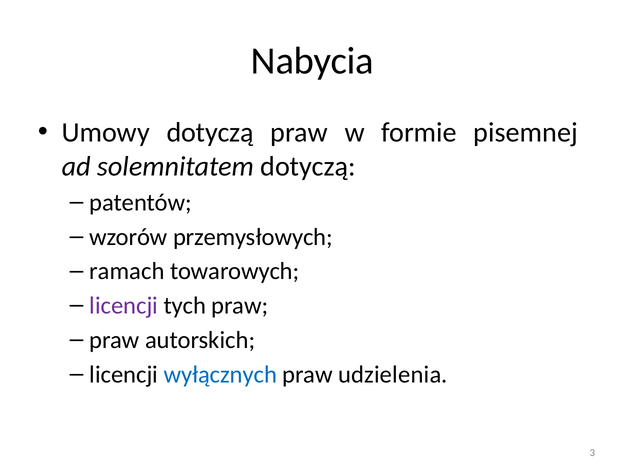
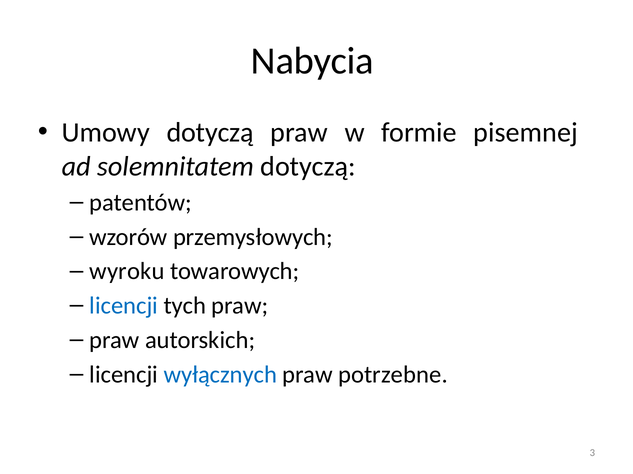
ramach: ramach -> wyroku
licencji at (124, 306) colour: purple -> blue
udzielenia: udzielenia -> potrzebne
